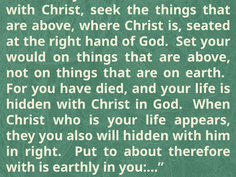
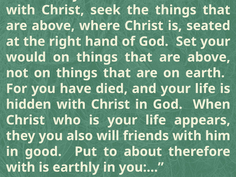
will hidden: hidden -> friends
in right: right -> good
